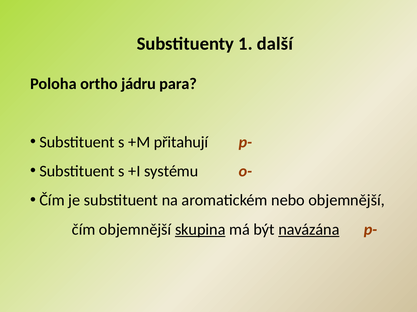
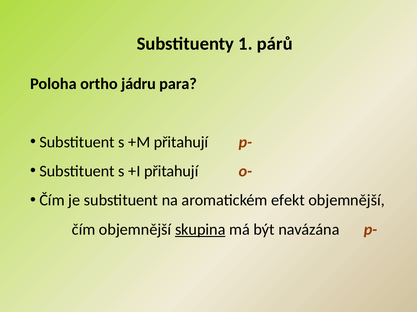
další: další -> párů
+I systému: systému -> přitahují
nebo: nebo -> efekt
navázána underline: present -> none
